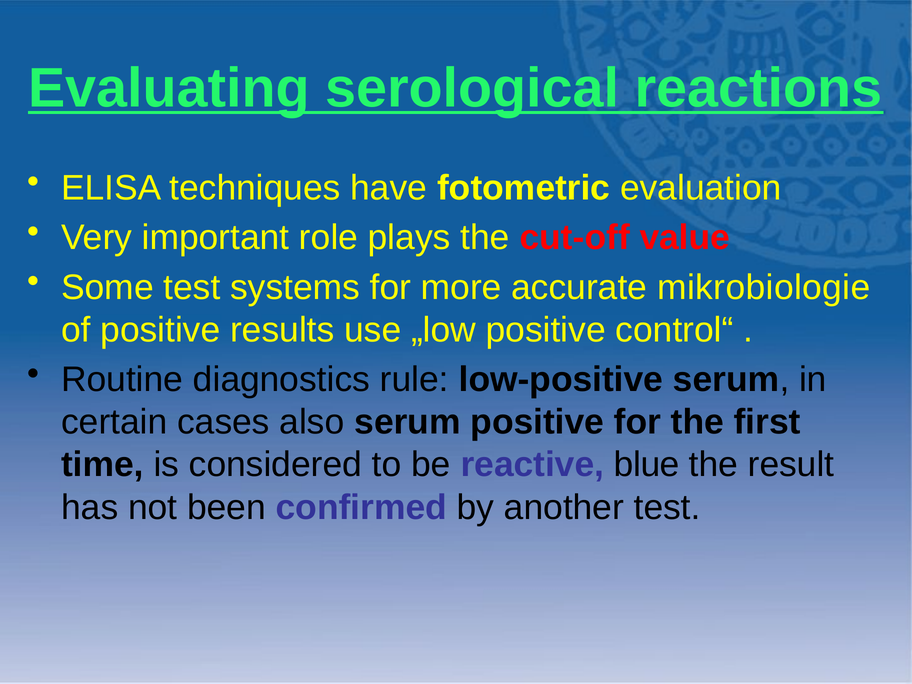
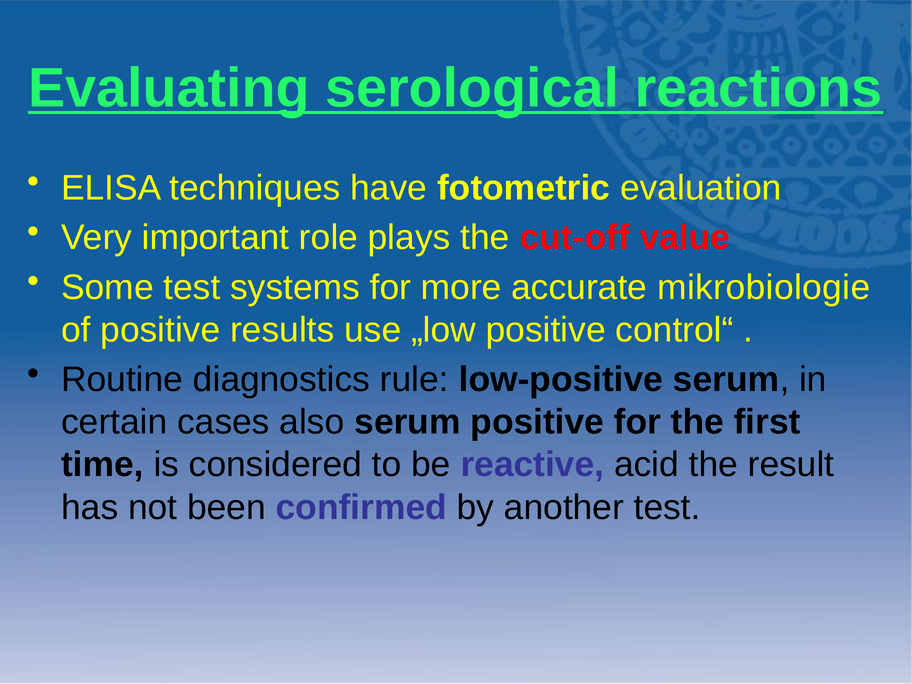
blue: blue -> acid
